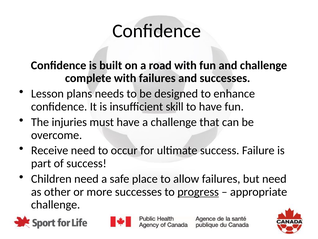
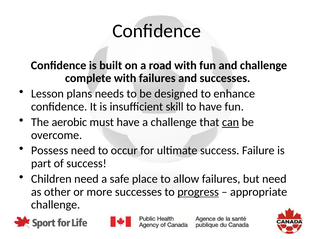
injuries: injuries -> aerobic
can underline: none -> present
Receive: Receive -> Possess
